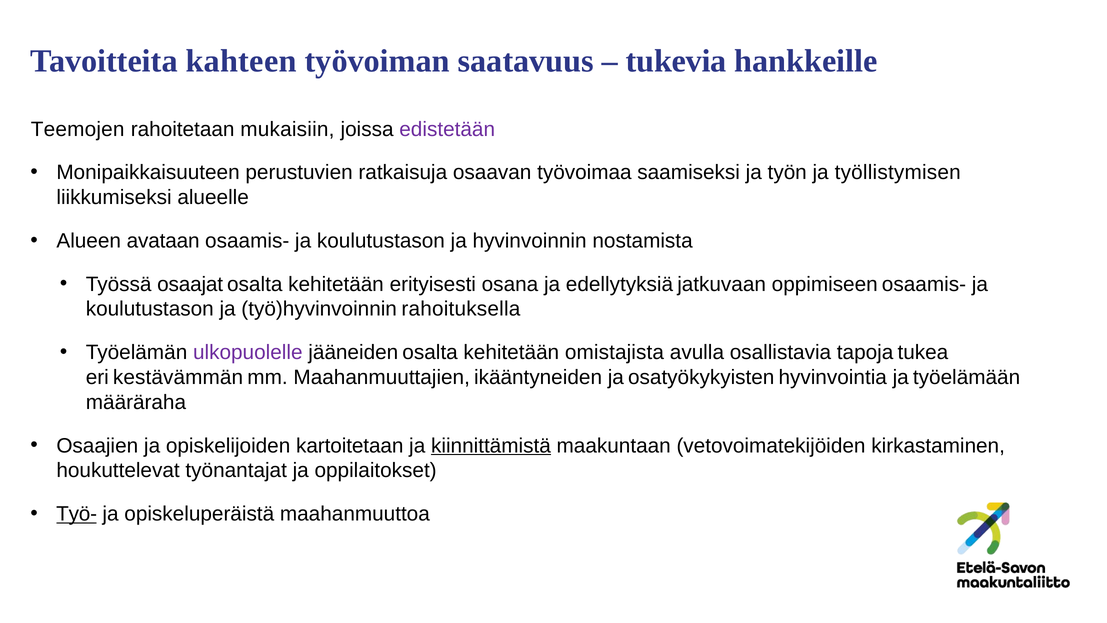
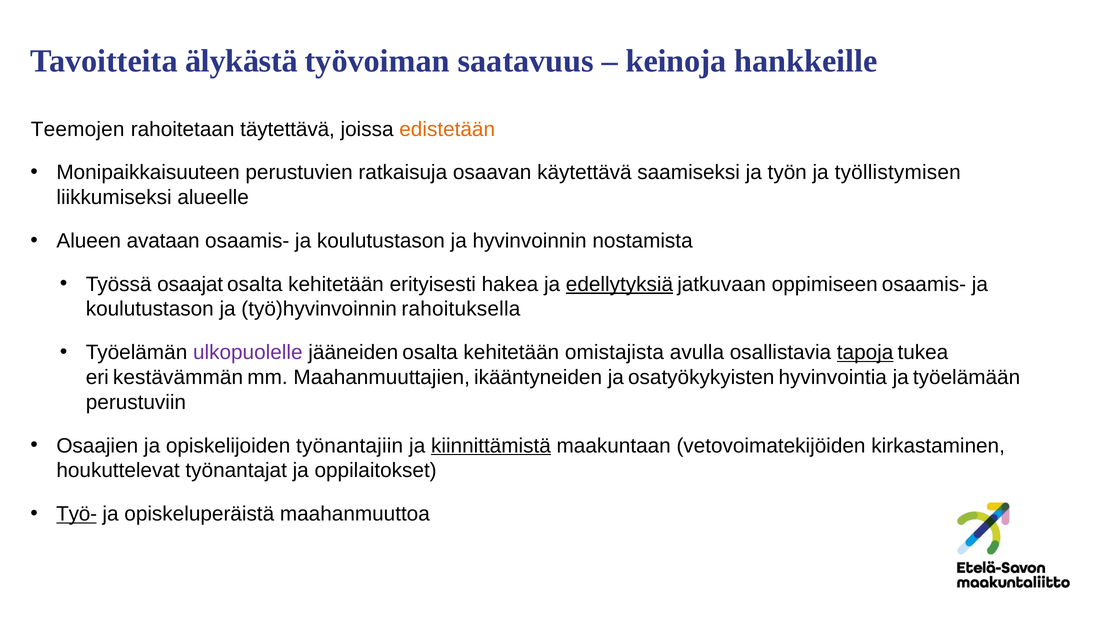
kahteen: kahteen -> älykästä
tukevia: tukevia -> keinoja
mukaisiin: mukaisiin -> täytettävä
edistetään colour: purple -> orange
työvoimaa: työvoimaa -> käytettävä
osana: osana -> hakea
edellytyksiä underline: none -> present
tapoja underline: none -> present
määräraha: määräraha -> perustuviin
kartoitetaan: kartoitetaan -> työnantajiin
